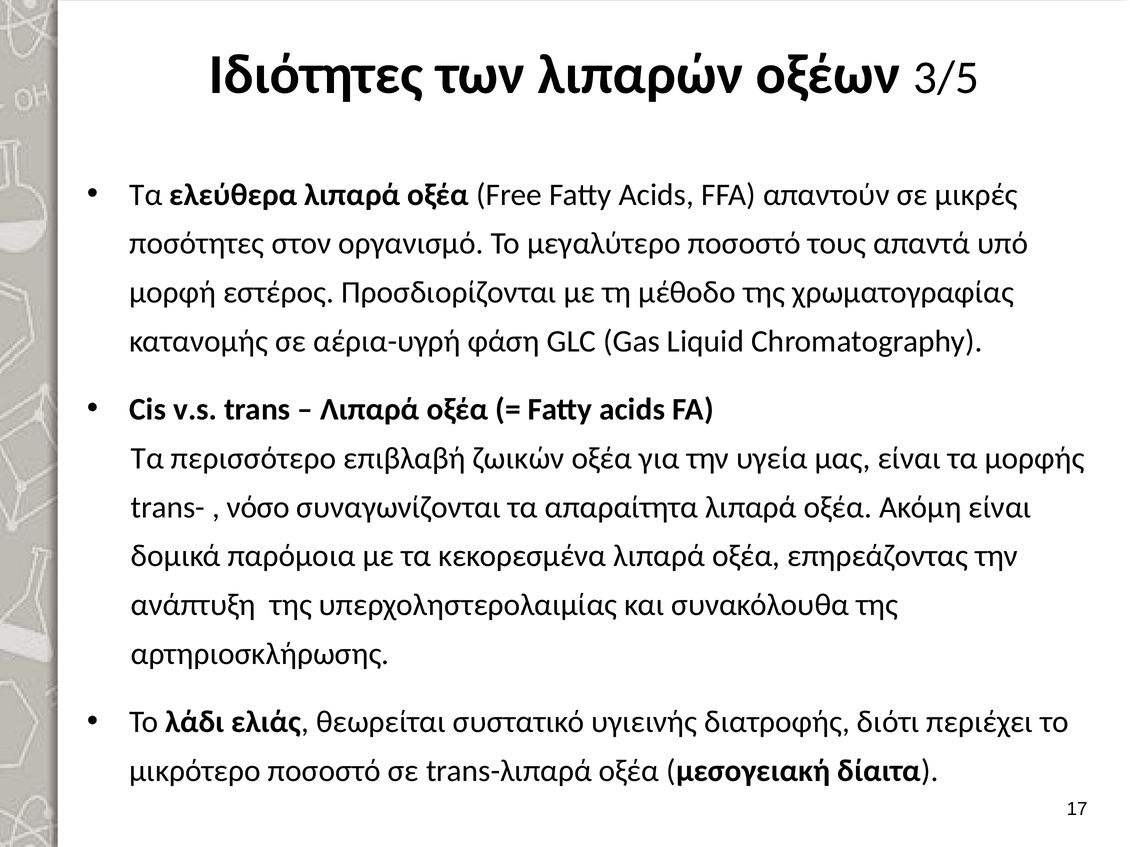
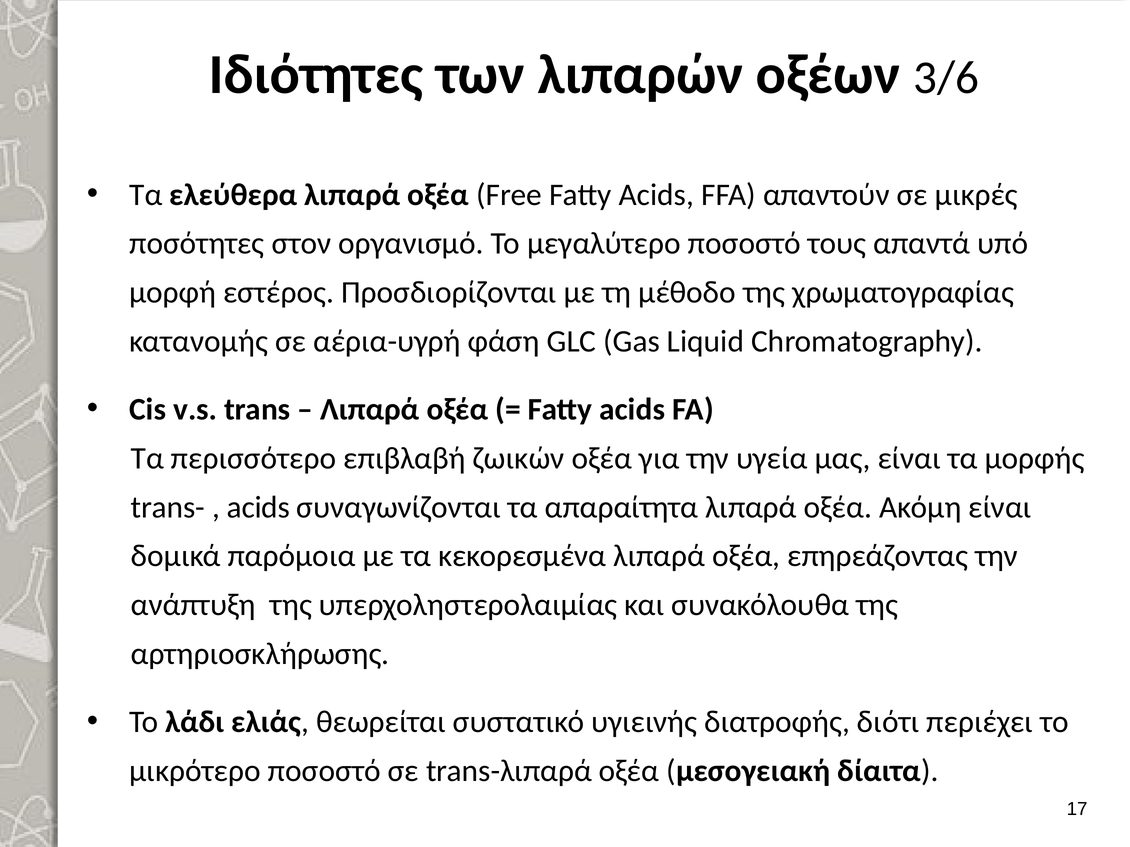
3/5: 3/5 -> 3/6
νόσο at (258, 507): νόσο -> acids
